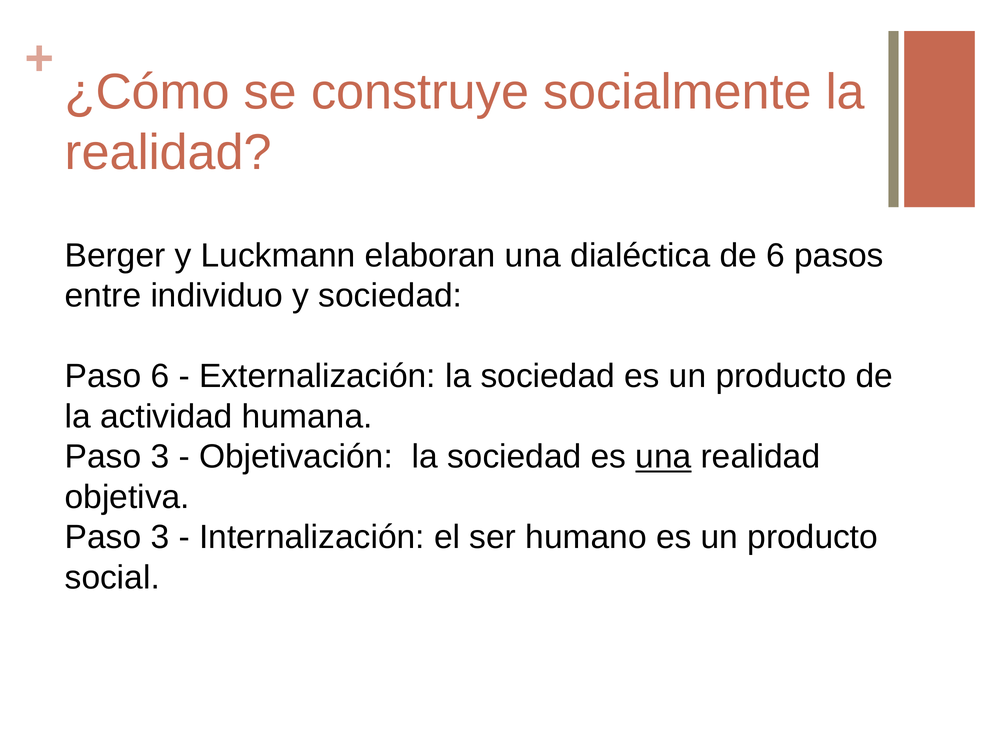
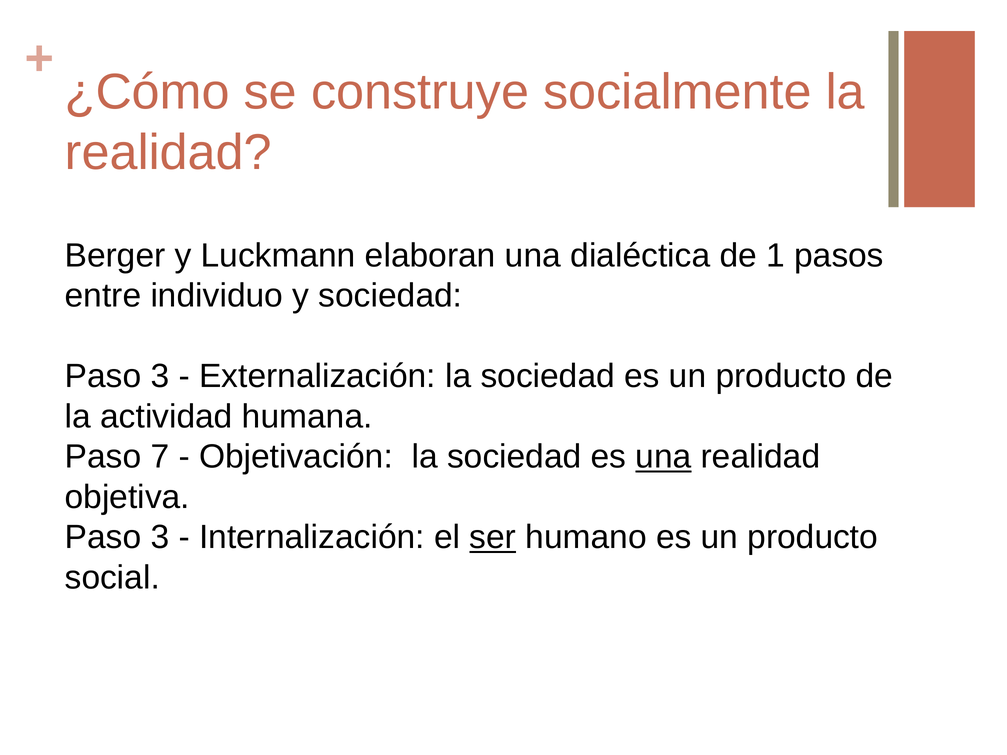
de 6: 6 -> 1
6 at (160, 376): 6 -> 3
3 at (160, 457): 3 -> 7
ser underline: none -> present
